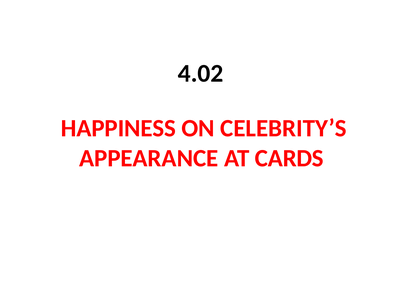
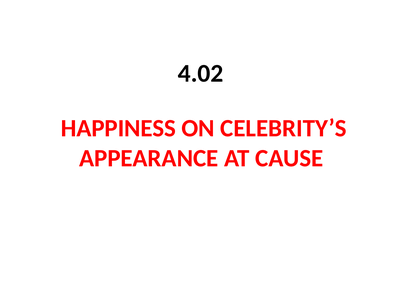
CARDS: CARDS -> CAUSE
